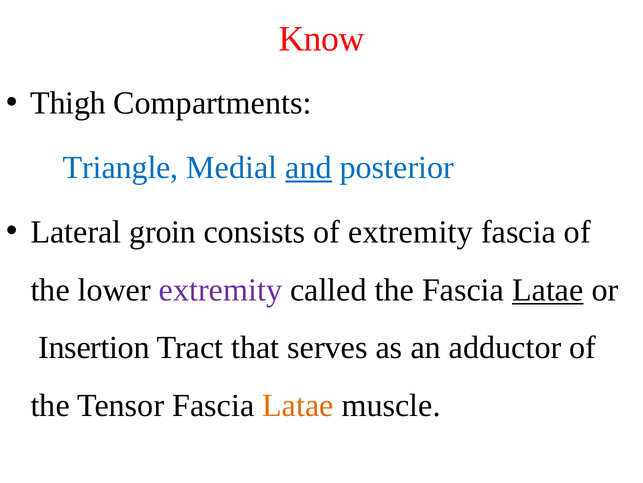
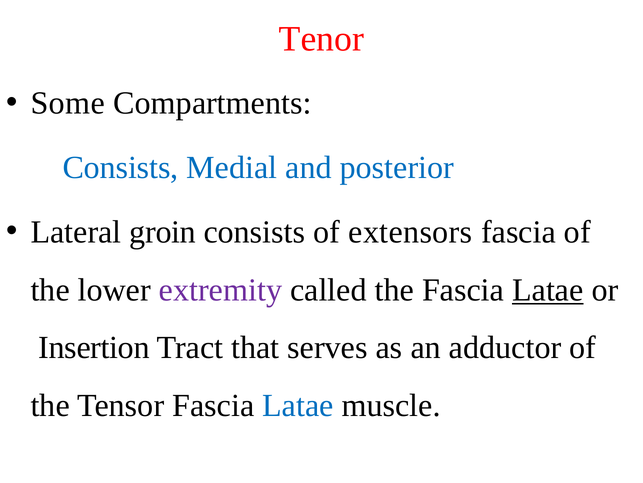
Know: Know -> Tenor
Thigh: Thigh -> Some
Triangle at (121, 167): Triangle -> Consists
and underline: present -> none
of extremity: extremity -> extensors
Latae at (298, 405) colour: orange -> blue
